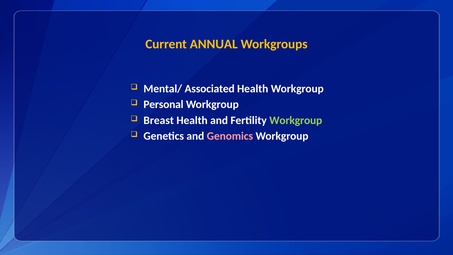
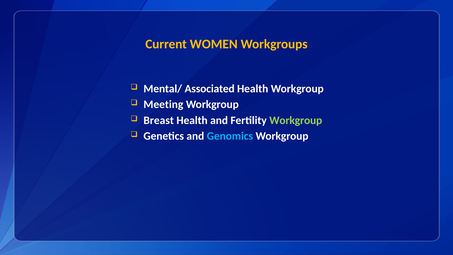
ANNUAL: ANNUAL -> WOMEN
Personal: Personal -> Meeting
Genomics colour: pink -> light blue
